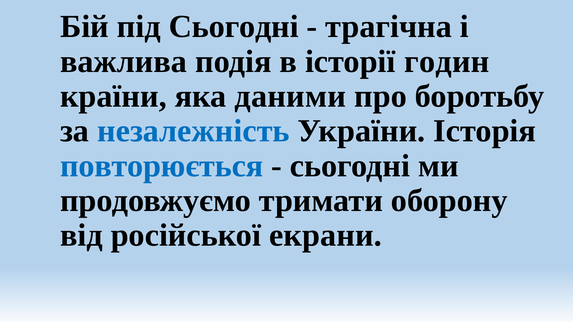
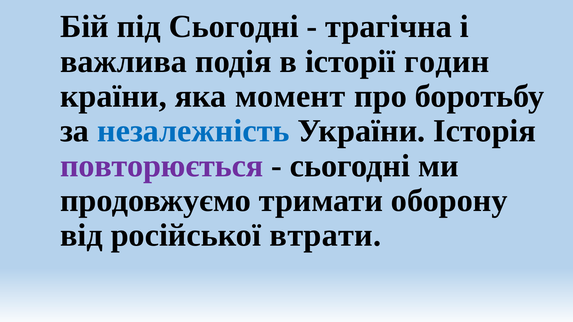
даними: даними -> момент
повторюється colour: blue -> purple
екрани: екрани -> втрати
